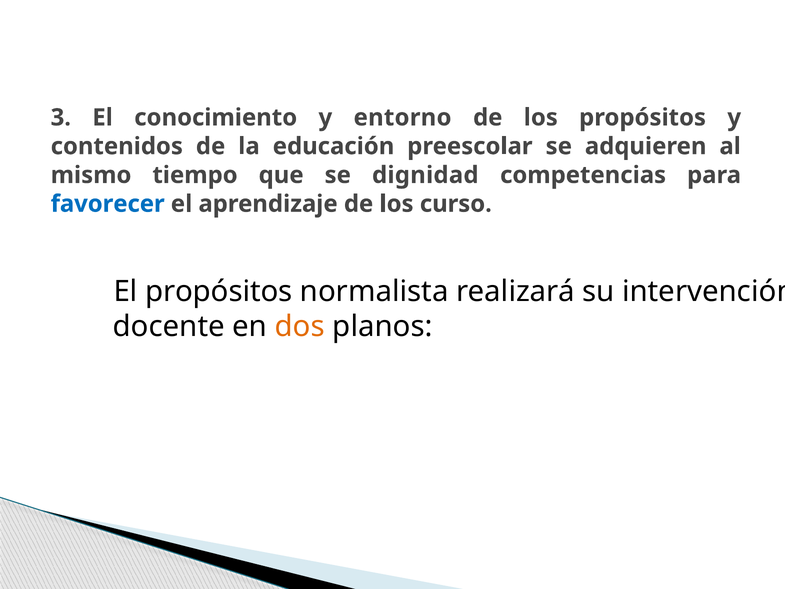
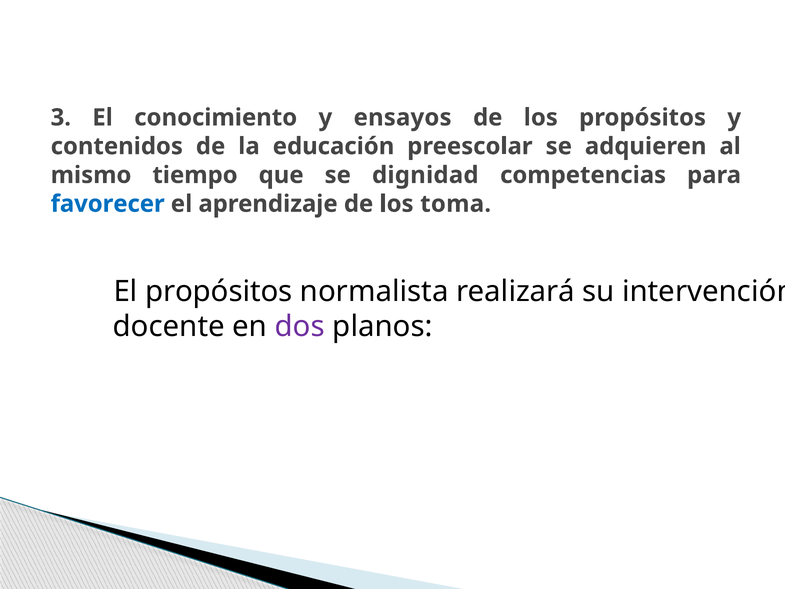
entorno: entorno -> ensayos
curso: curso -> toma
dos colour: orange -> purple
